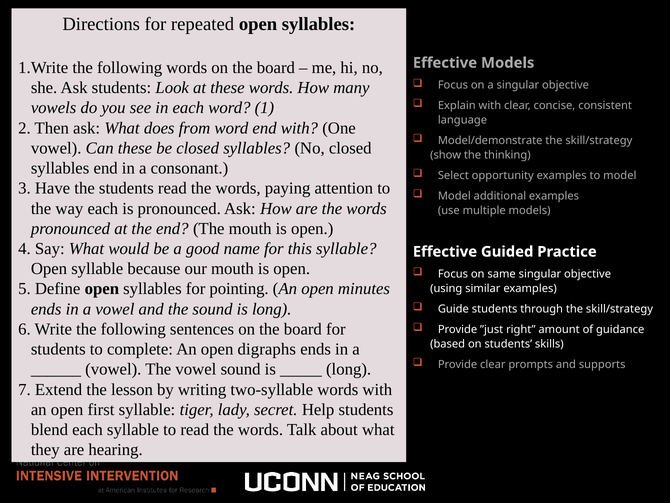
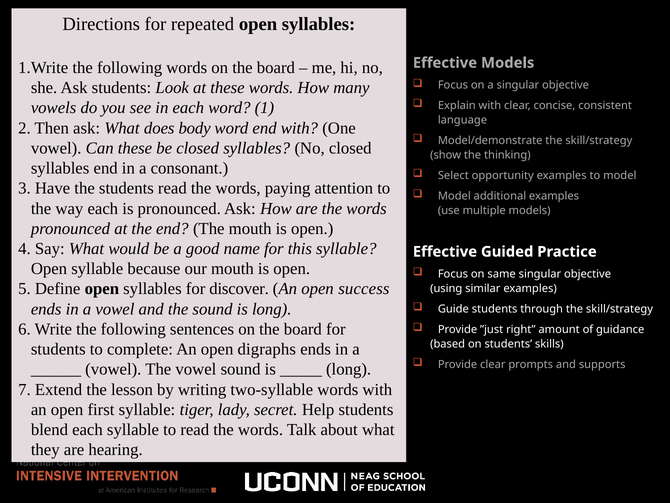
from: from -> body
pointing: pointing -> discover
minutes: minutes -> success
